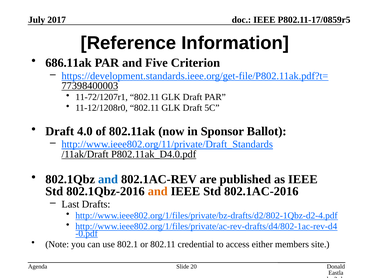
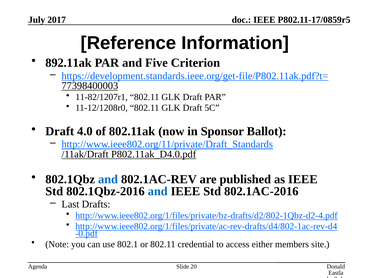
686.11ak: 686.11ak -> 892.11ak
11-72/1207r1: 11-72/1207r1 -> 11-82/1207r1
and at (158, 191) colour: orange -> blue
